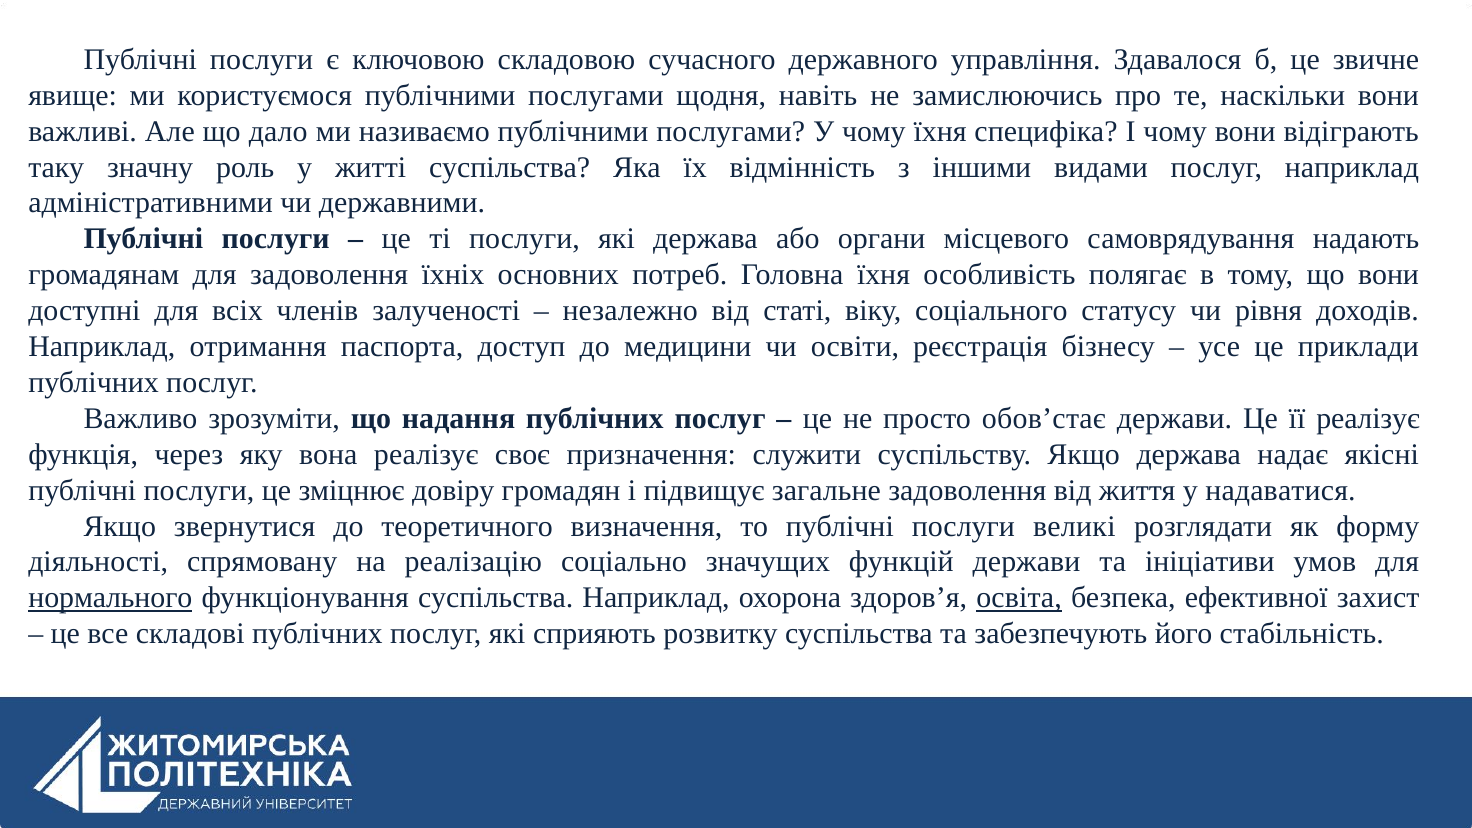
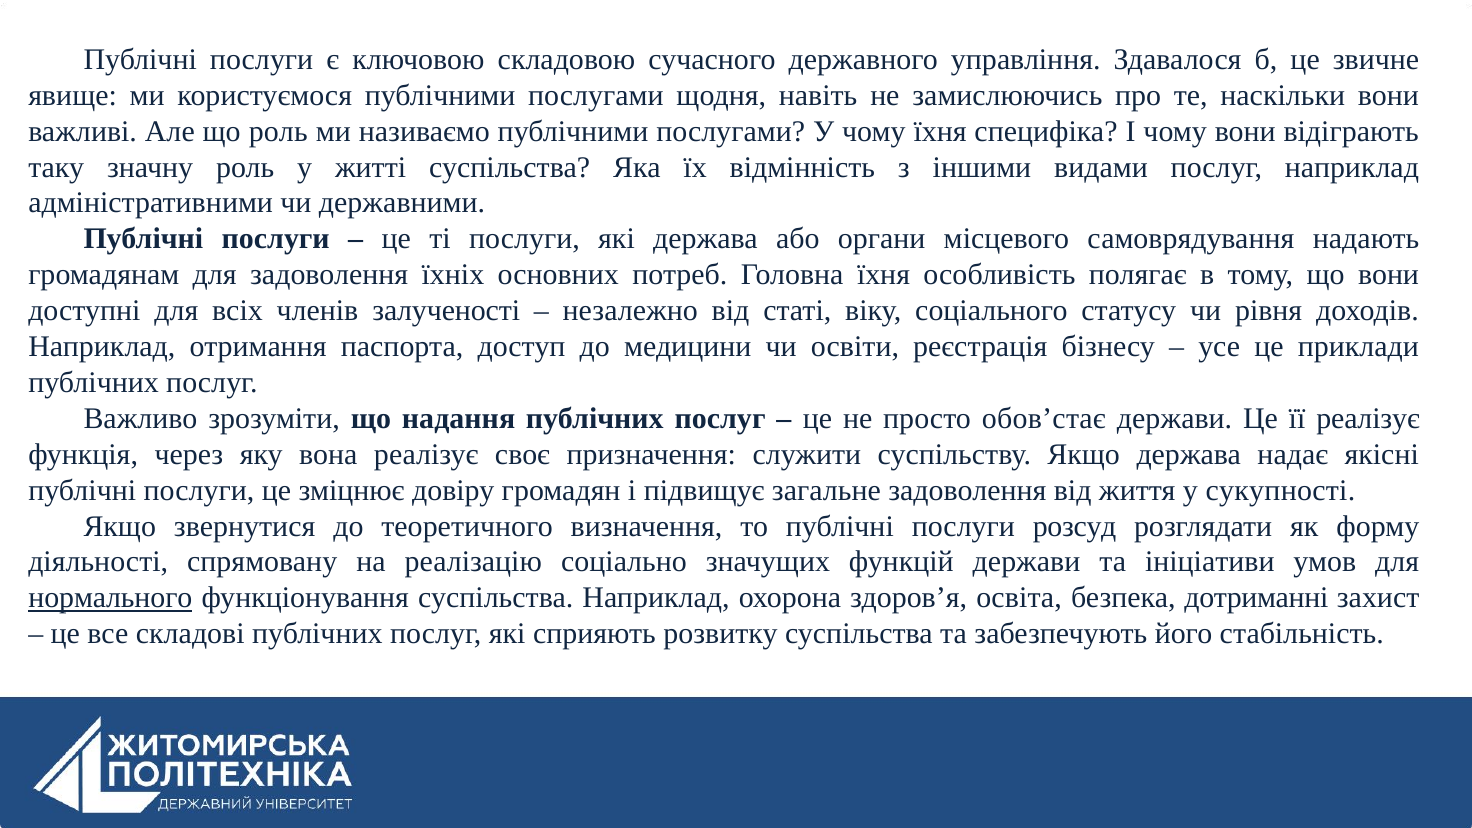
що дало: дало -> роль
надаватися: надаватися -> сукупності
великі: великі -> розсуд
освіта underline: present -> none
ефективної: ефективної -> дотриманні
